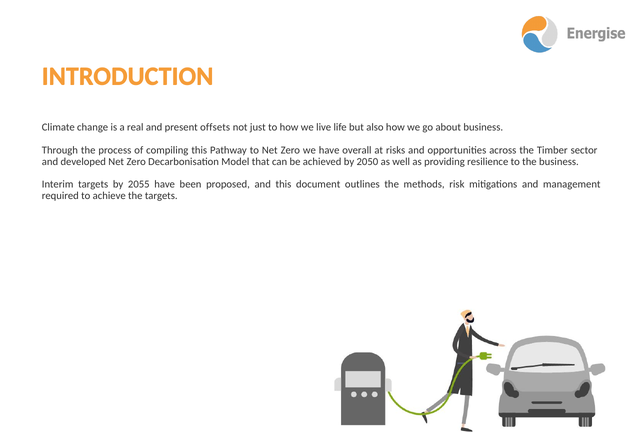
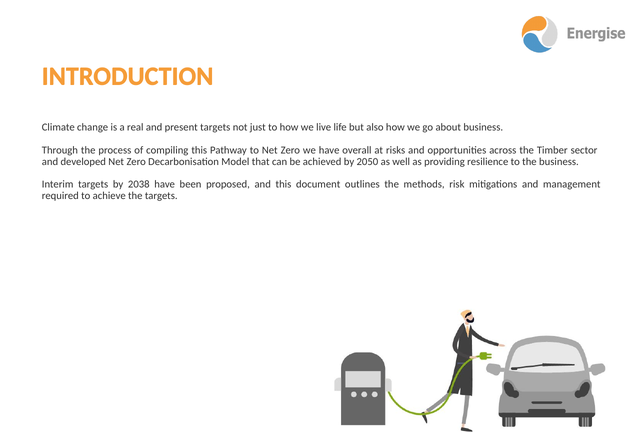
present offsets: offsets -> targets
2055: 2055 -> 2038
